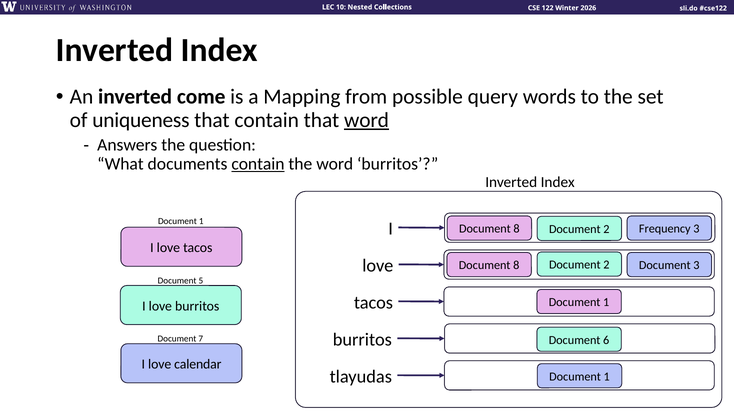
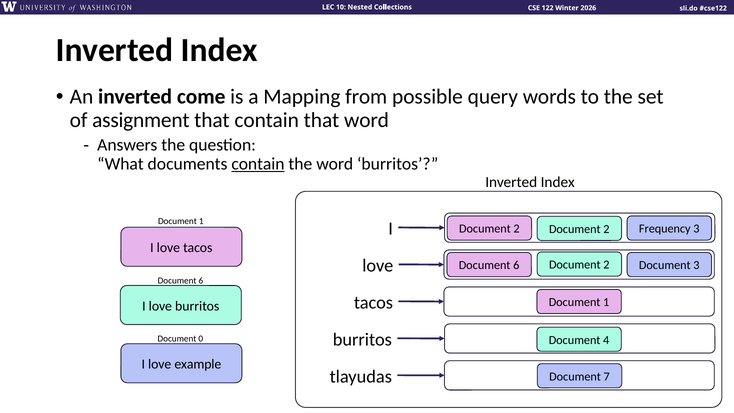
uniqueness: uniqueness -> assignment
word at (367, 120) underline: present -> none
8 at (517, 229): 8 -> 2
8 at (516, 265): 8 -> 6
5 at (201, 281): 5 -> 6
7: 7 -> 0
6: 6 -> 4
calendar: calendar -> example
1 at (607, 377): 1 -> 7
